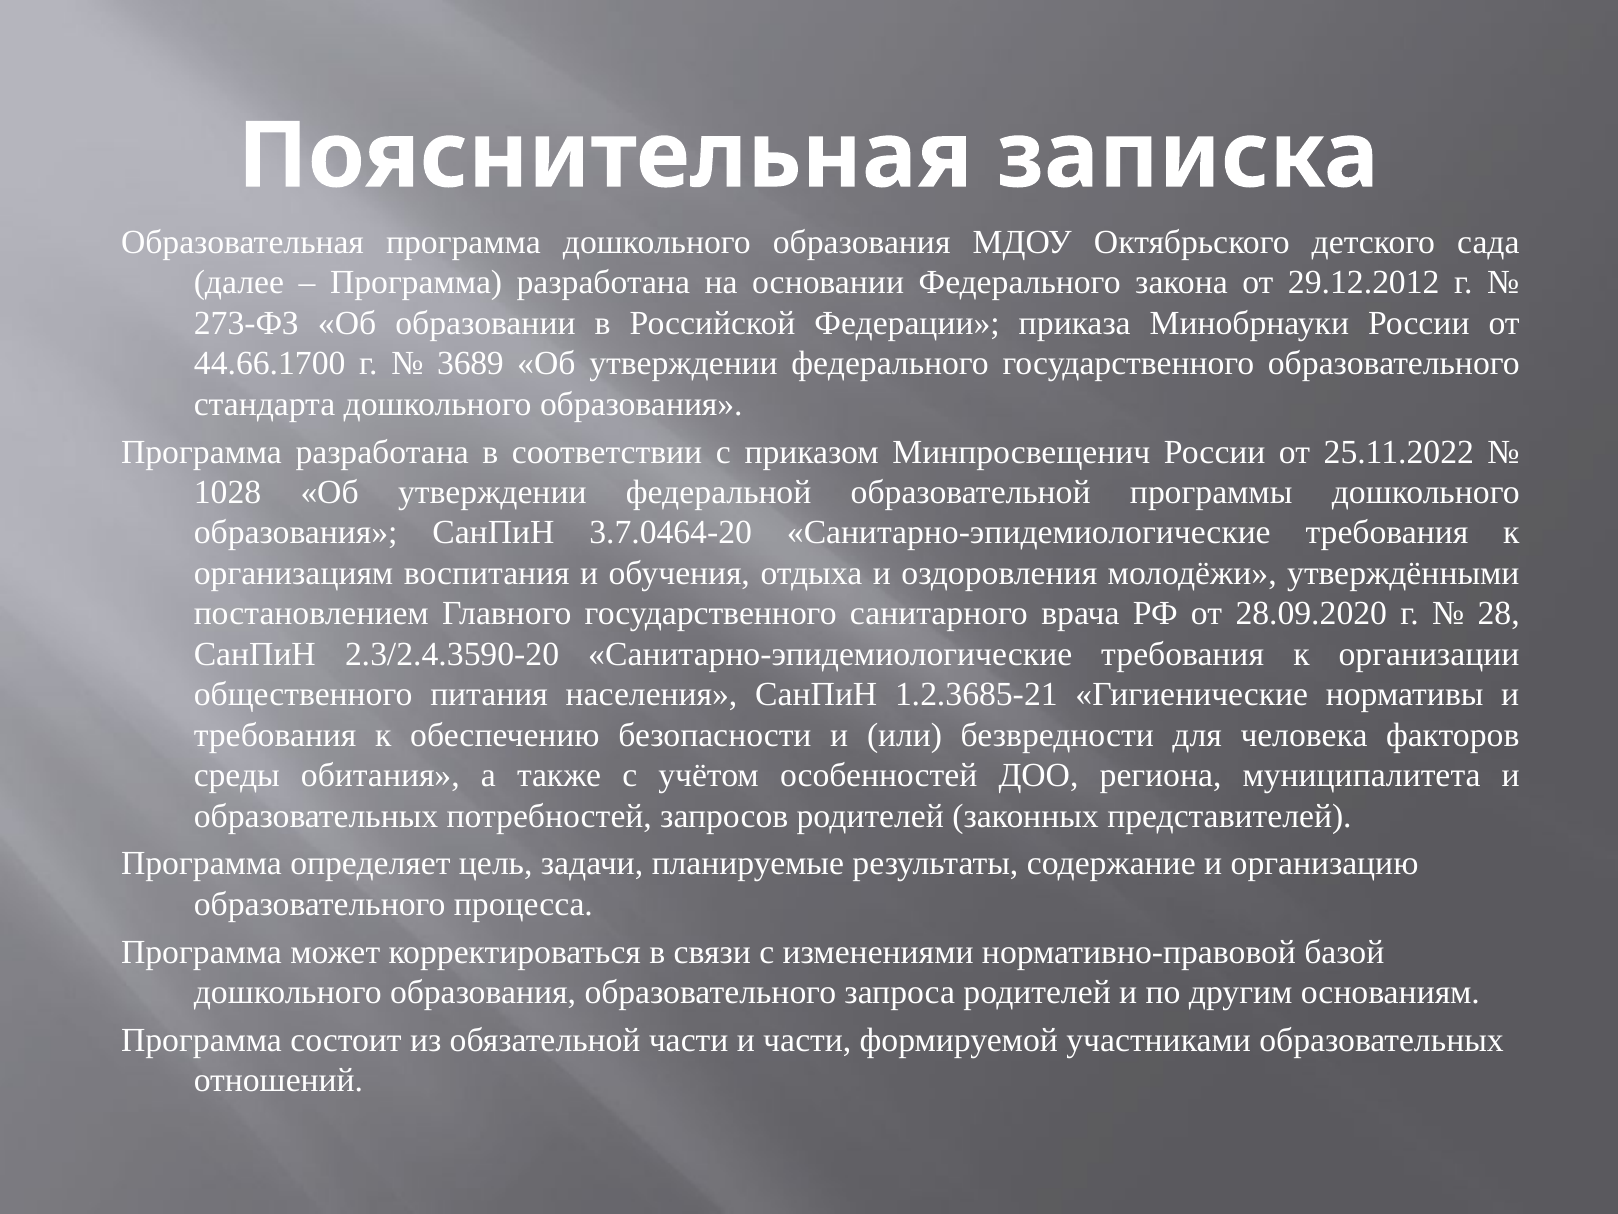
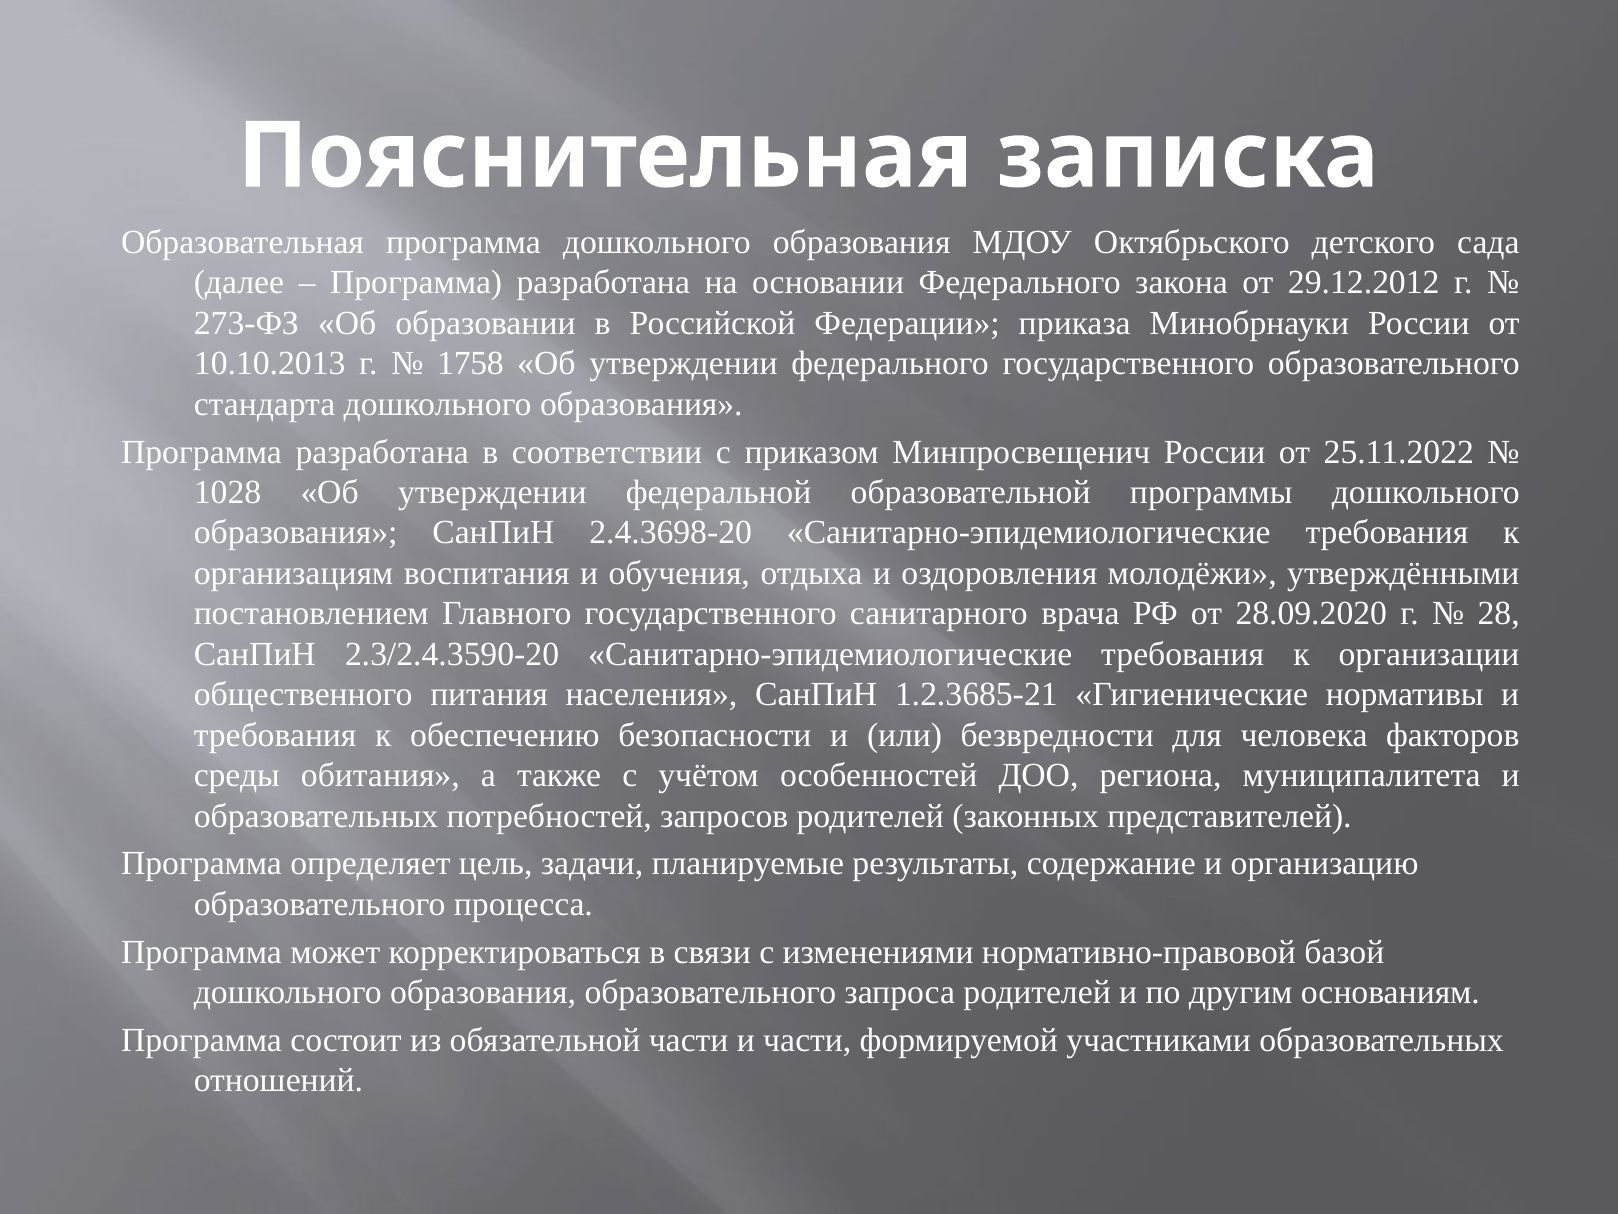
44.66.1700: 44.66.1700 -> 10.10.2013
3689: 3689 -> 1758
3.7.0464-20: 3.7.0464-20 -> 2.4.3698-20
